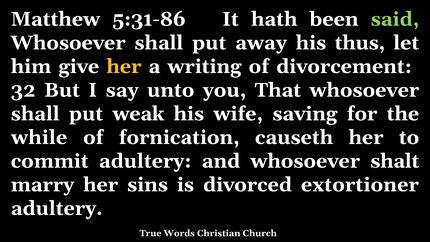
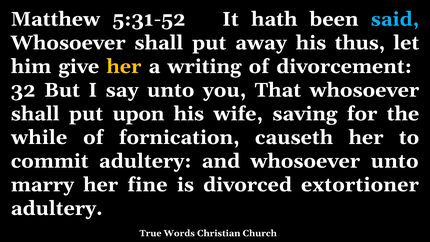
5:31-86: 5:31-86 -> 5:31-52
said colour: light green -> light blue
weak: weak -> upon
whosoever shalt: shalt -> unto
sins: sins -> fine
